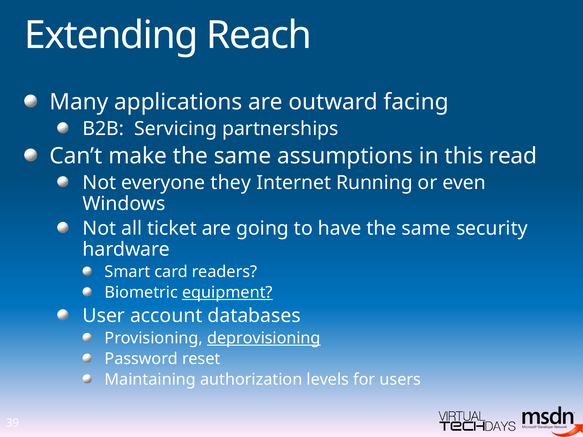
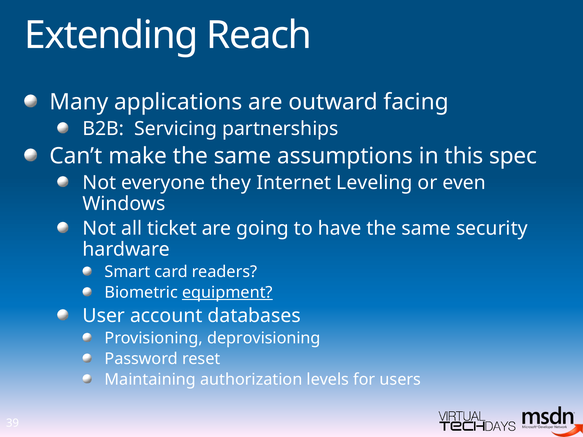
read: read -> spec
Running: Running -> Leveling
deprovisioning underline: present -> none
